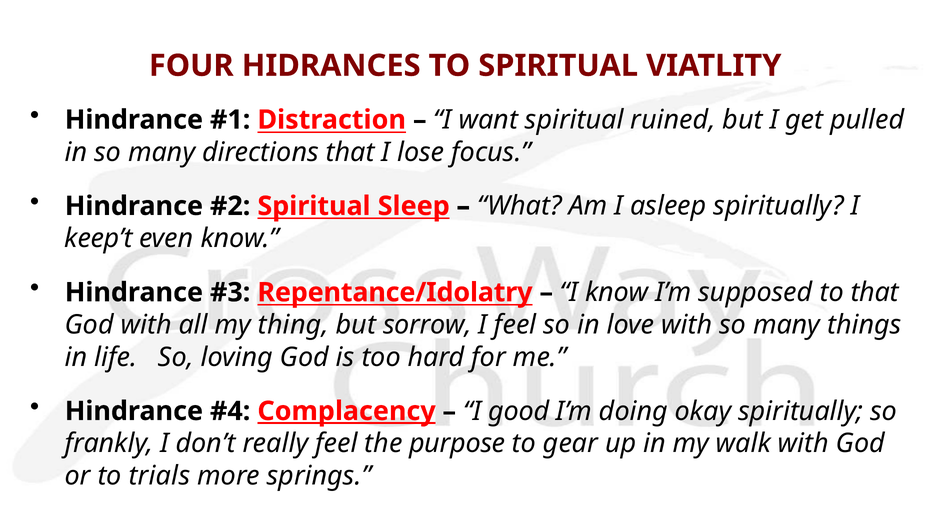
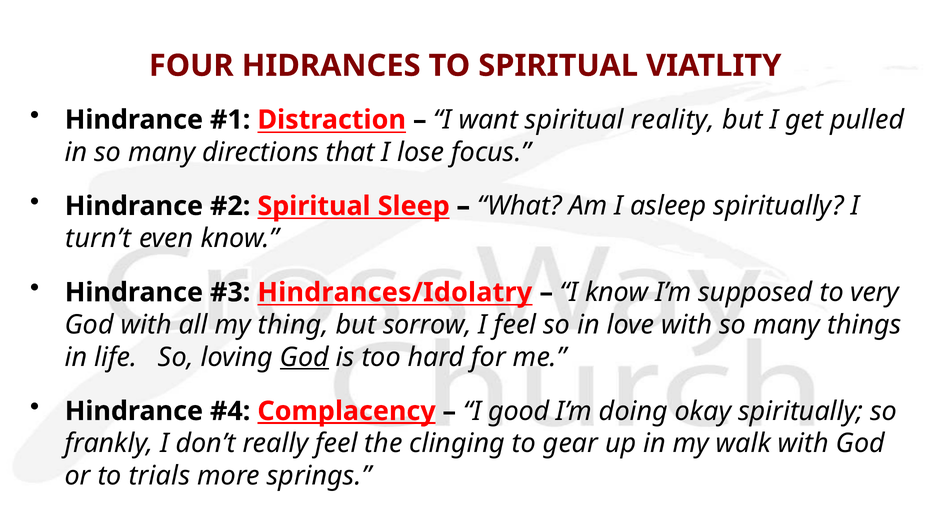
ruined: ruined -> reality
keep’t: keep’t -> turn’t
Repentance/Idolatry: Repentance/Idolatry -> Hindrances/Idolatry
to that: that -> very
God at (304, 357) underline: none -> present
purpose: purpose -> clinging
